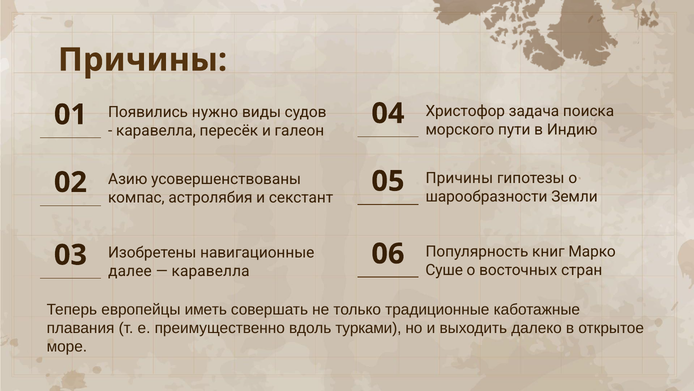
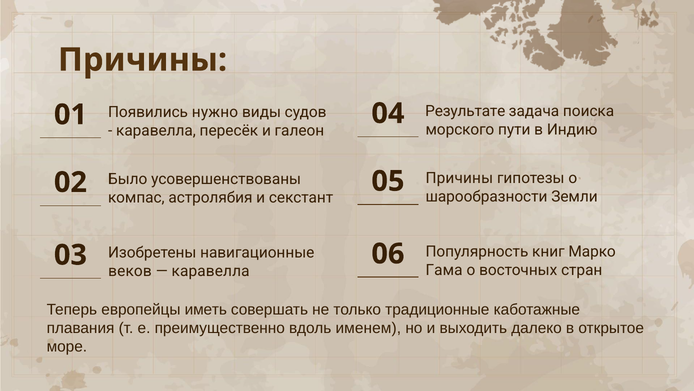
Христофор: Христофор -> Результате
Азию: Азию -> Было
Суше: Суше -> Гама
далее: далее -> веков
турками: турками -> именем
